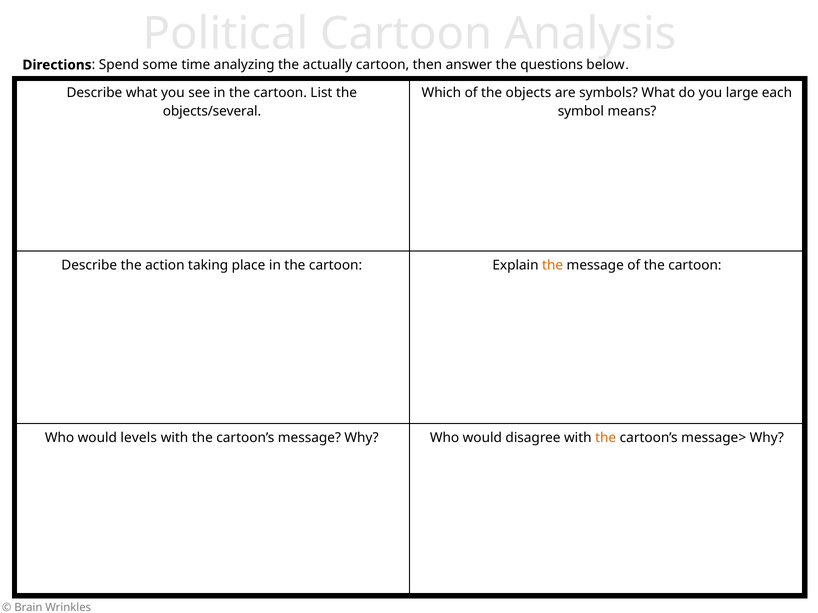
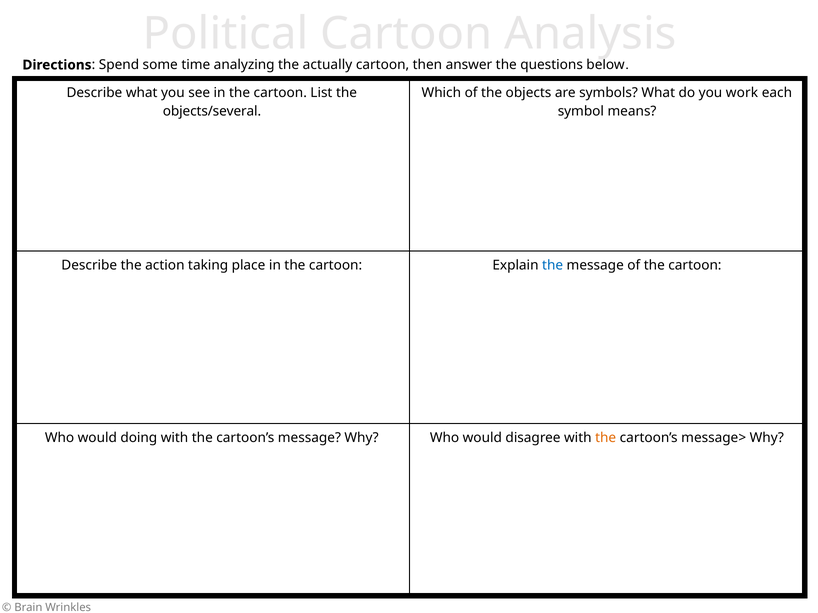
large: large -> work
the at (553, 265) colour: orange -> blue
levels: levels -> doing
